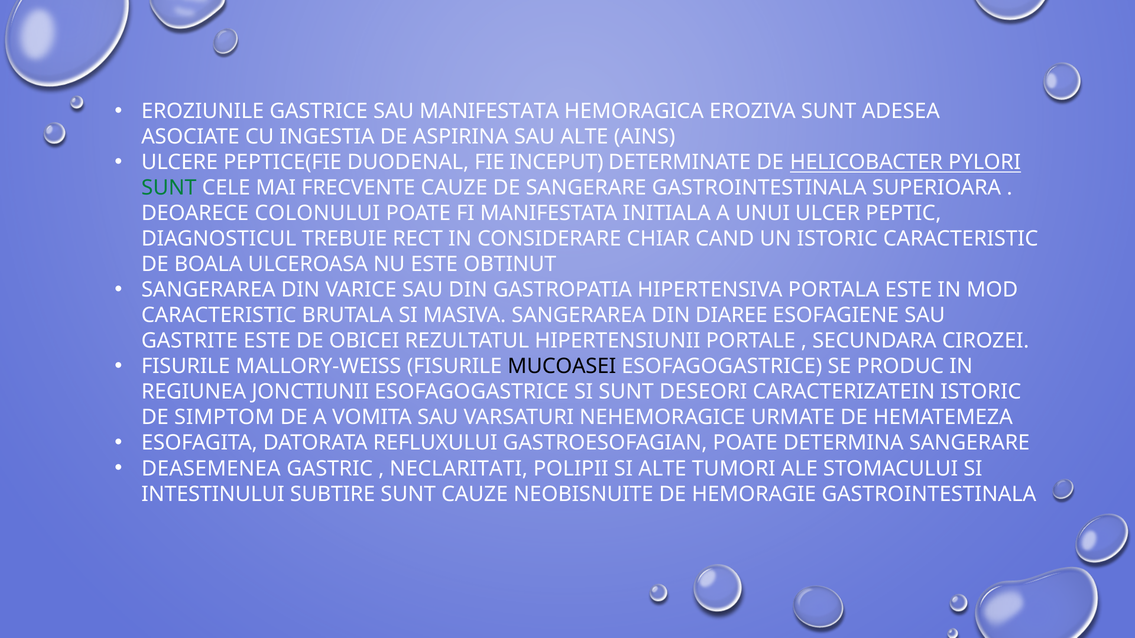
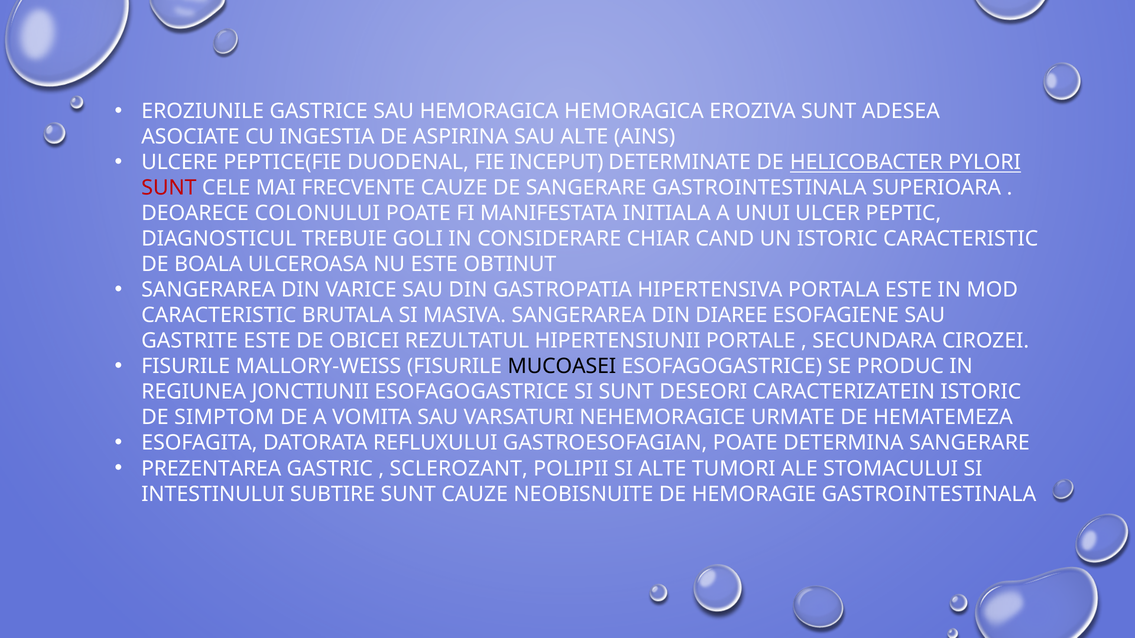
SAU MANIFESTATA: MANIFESTATA -> HEMORAGICA
SUNT at (169, 188) colour: green -> red
RECT: RECT -> GOLI
DEASEMENEA: DEASEMENEA -> PREZENTAREA
NECLARITATI: NECLARITATI -> SCLEROZANT
